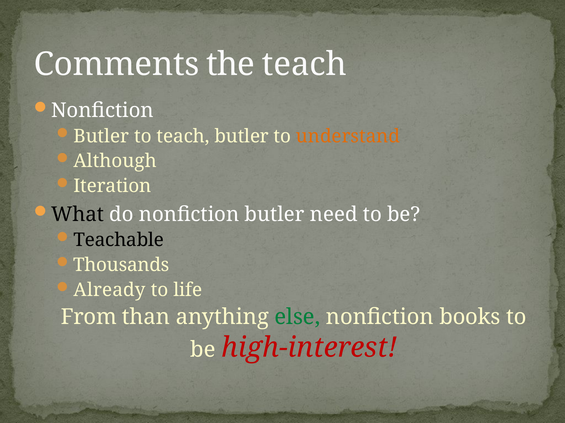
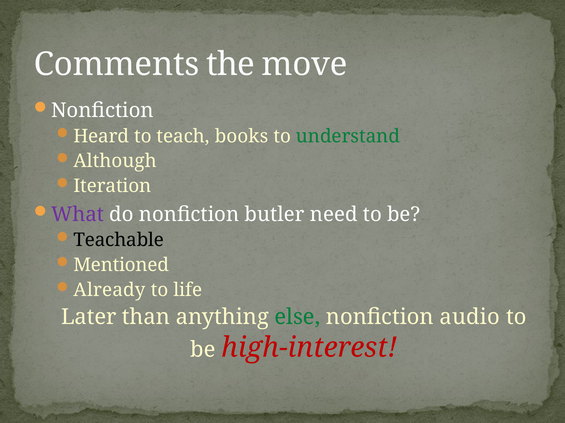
the teach: teach -> move
Butler at (101, 136): Butler -> Heard
teach butler: butler -> books
understand colour: orange -> green
What colour: black -> purple
Thousands: Thousands -> Mentioned
From: From -> Later
books: books -> audio
